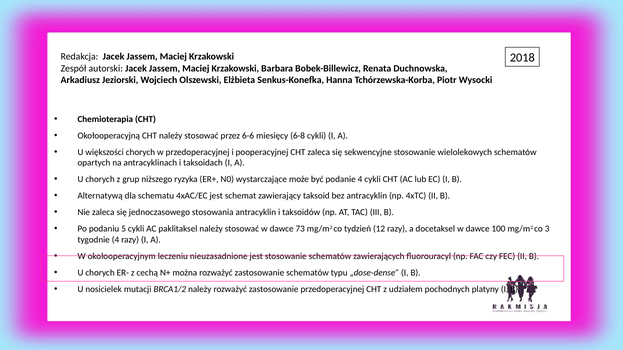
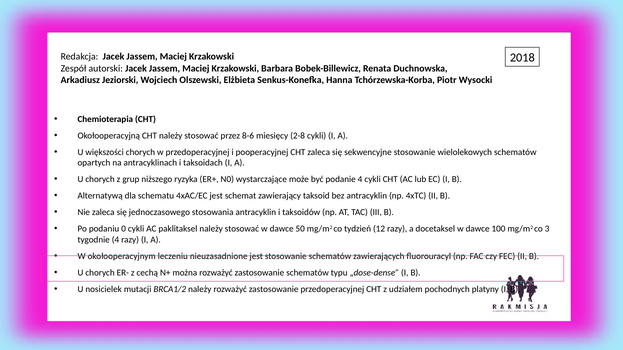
6-6: 6-6 -> 8-6
6-8: 6-8 -> 2-8
5: 5 -> 0
73: 73 -> 50
